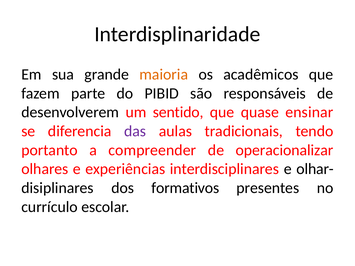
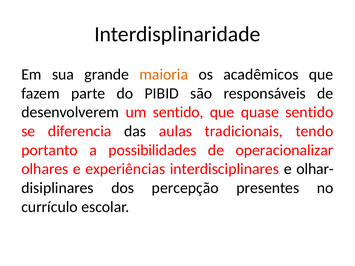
quase ensinar: ensinar -> sentido
das colour: purple -> black
compreender: compreender -> possibilidades
formativos: formativos -> percepção
